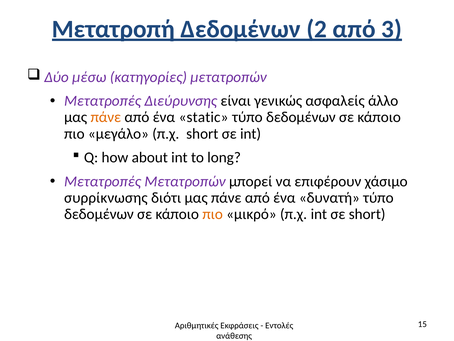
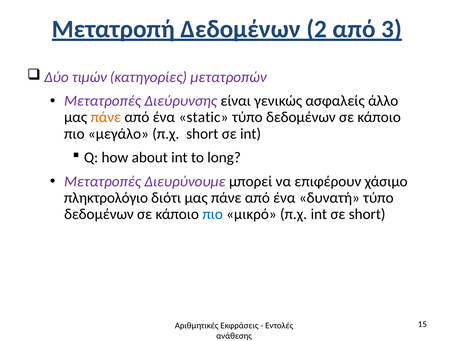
μέσω: μέσω -> τιμών
Μετατροπές Μετατροπών: Μετατροπών -> Διευρύνουμε
συρρίκνωσης: συρρίκνωσης -> πληκτρολόγιο
πιο at (213, 214) colour: orange -> blue
